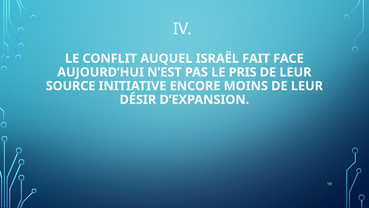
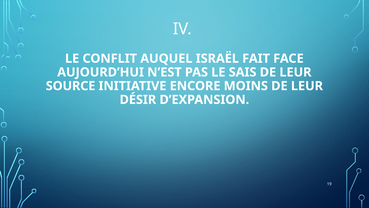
PRIS: PRIS -> SAIS
